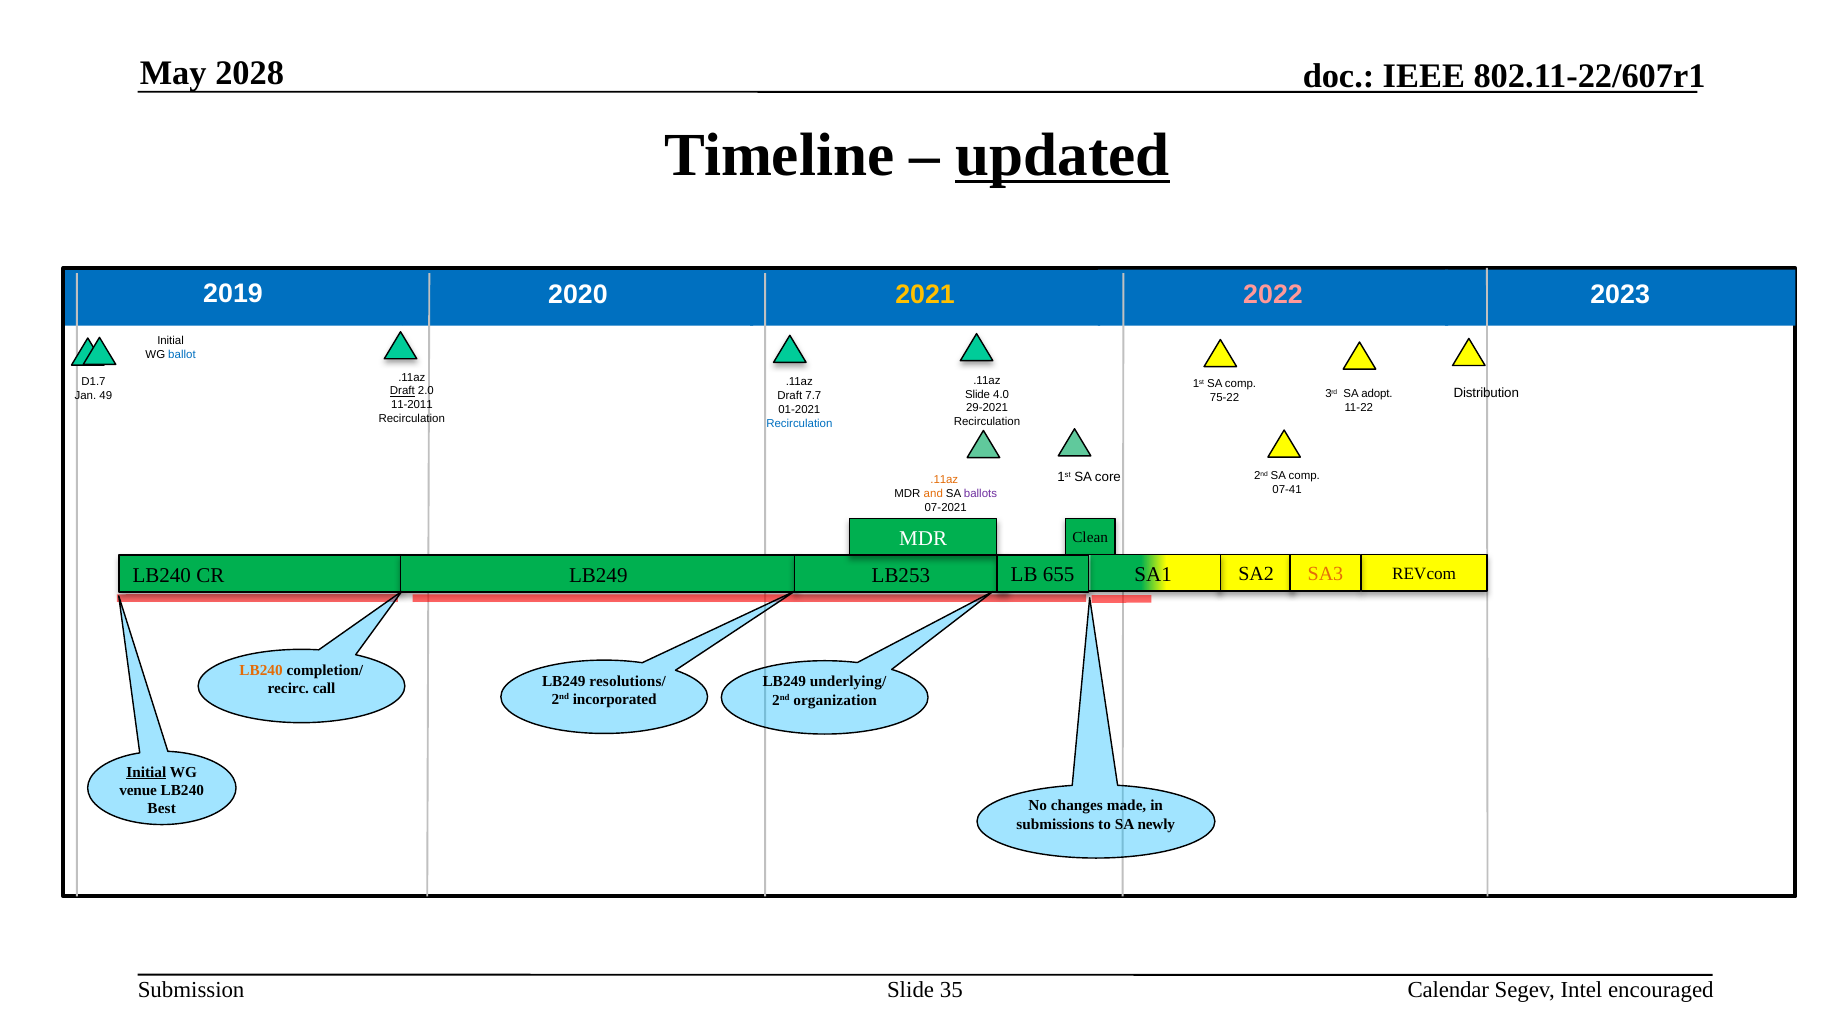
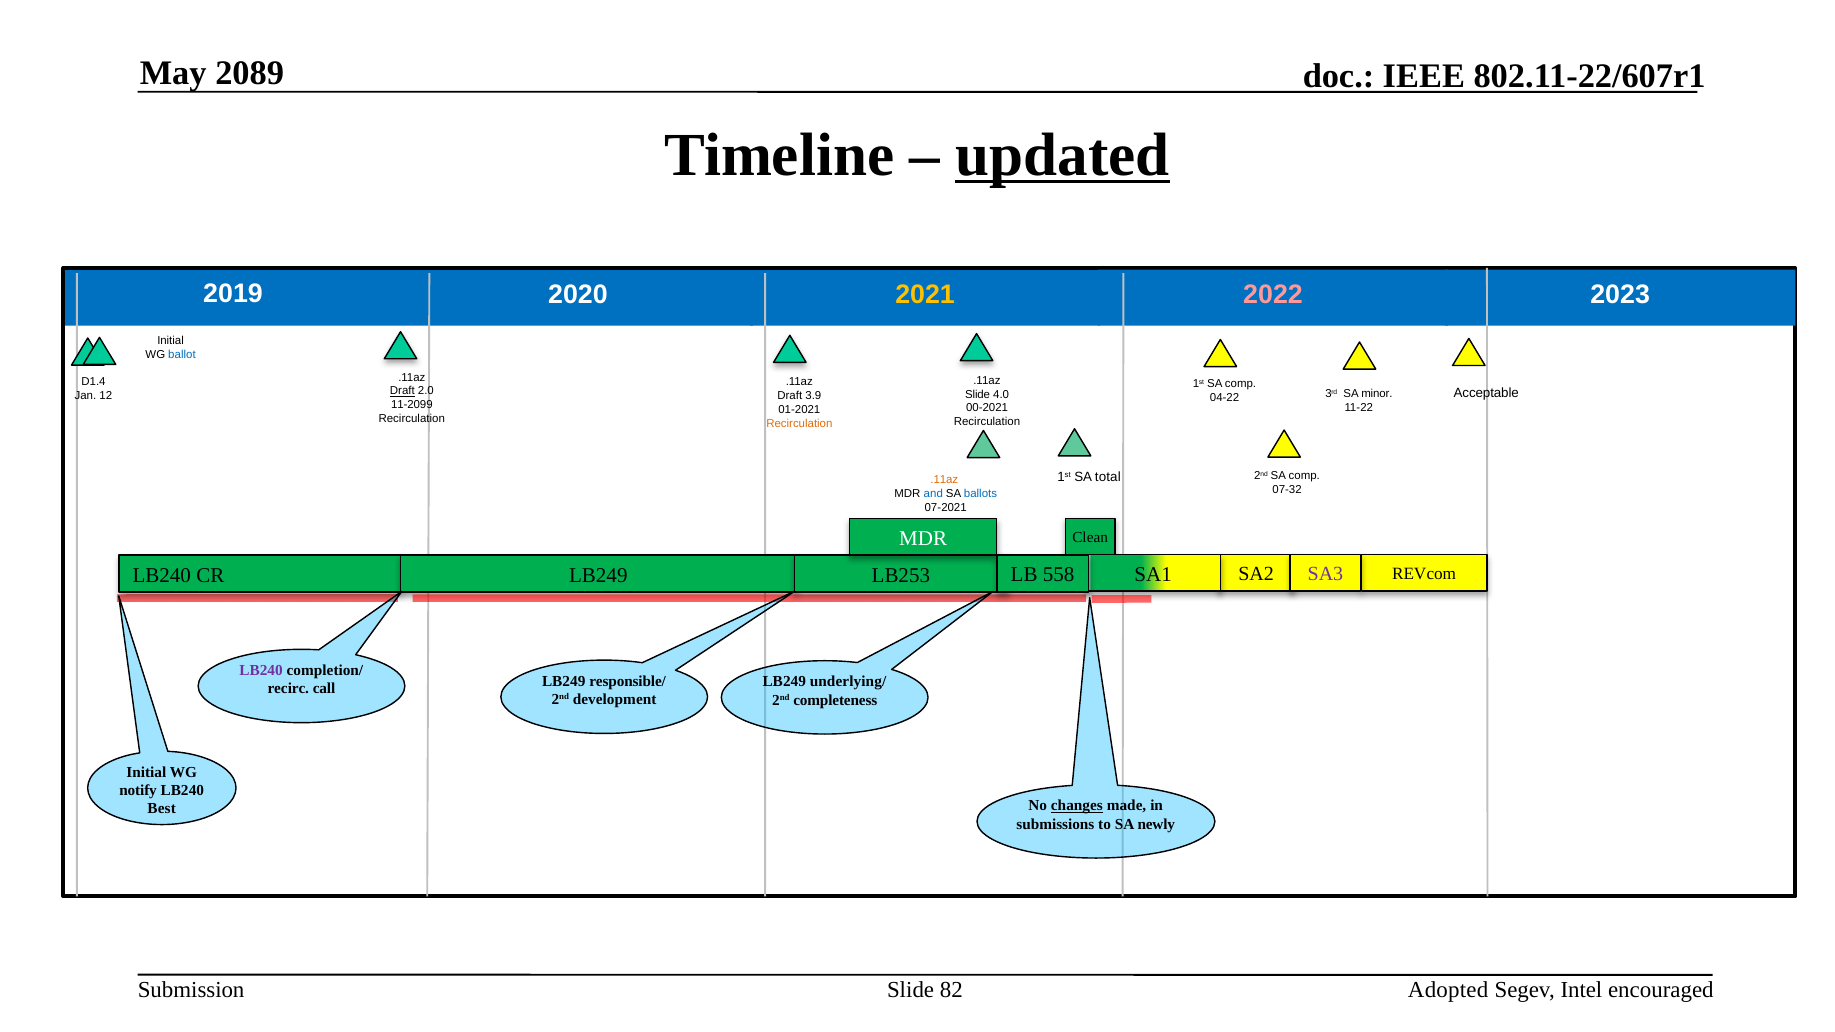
2028: 2028 -> 2089
D1.7: D1.7 -> D1.4
Distribution: Distribution -> Acceptable
adopt: adopt -> minor
49: 49 -> 12
7.7: 7.7 -> 3.9
75-22: 75-22 -> 04-22
11-2011: 11-2011 -> 11-2099
29-2021: 29-2021 -> 00-2021
Recirculation at (799, 423) colour: blue -> orange
core: core -> total
07-41: 07-41 -> 07-32
and colour: orange -> blue
ballots colour: purple -> blue
SA3 colour: orange -> purple
655: 655 -> 558
LB240 at (261, 670) colour: orange -> purple
resolutions/: resolutions/ -> responsible/
incorporated: incorporated -> development
organization: organization -> completeness
Initial at (146, 772) underline: present -> none
venue: venue -> notify
changes underline: none -> present
35: 35 -> 82
Calendar: Calendar -> Adopted
